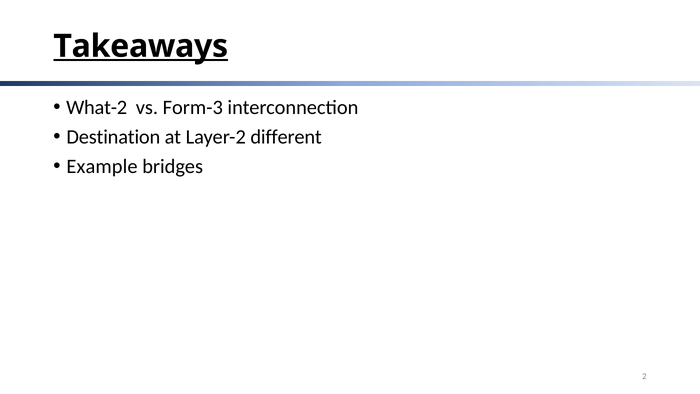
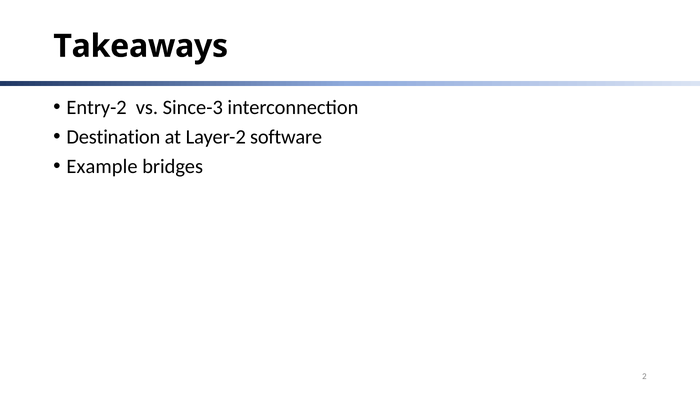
Takeaways underline: present -> none
What-2: What-2 -> Entry-2
Form-3: Form-3 -> Since-3
different: different -> software
